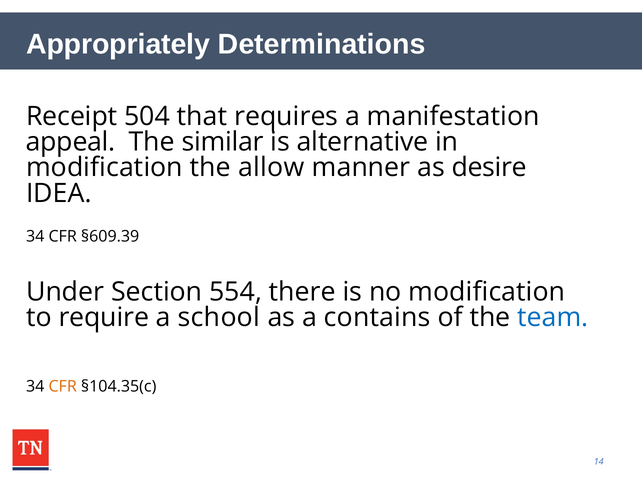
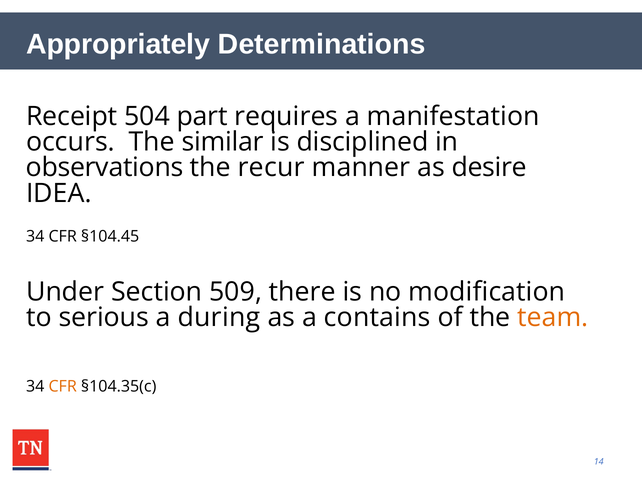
that: that -> part
appeal: appeal -> occurs
alternative: alternative -> disciplined
modification at (104, 168): modification -> observations
allow: allow -> recur
§609.39: §609.39 -> §104.45
554: 554 -> 509
require: require -> serious
school: school -> during
team colour: blue -> orange
